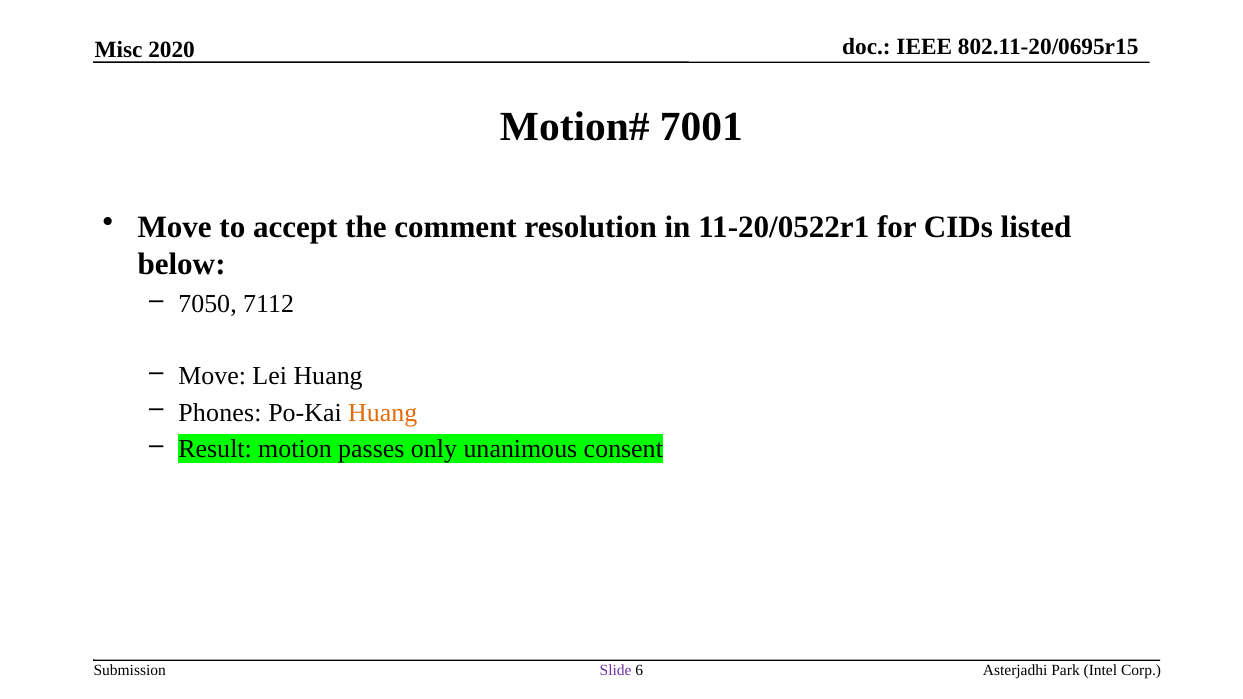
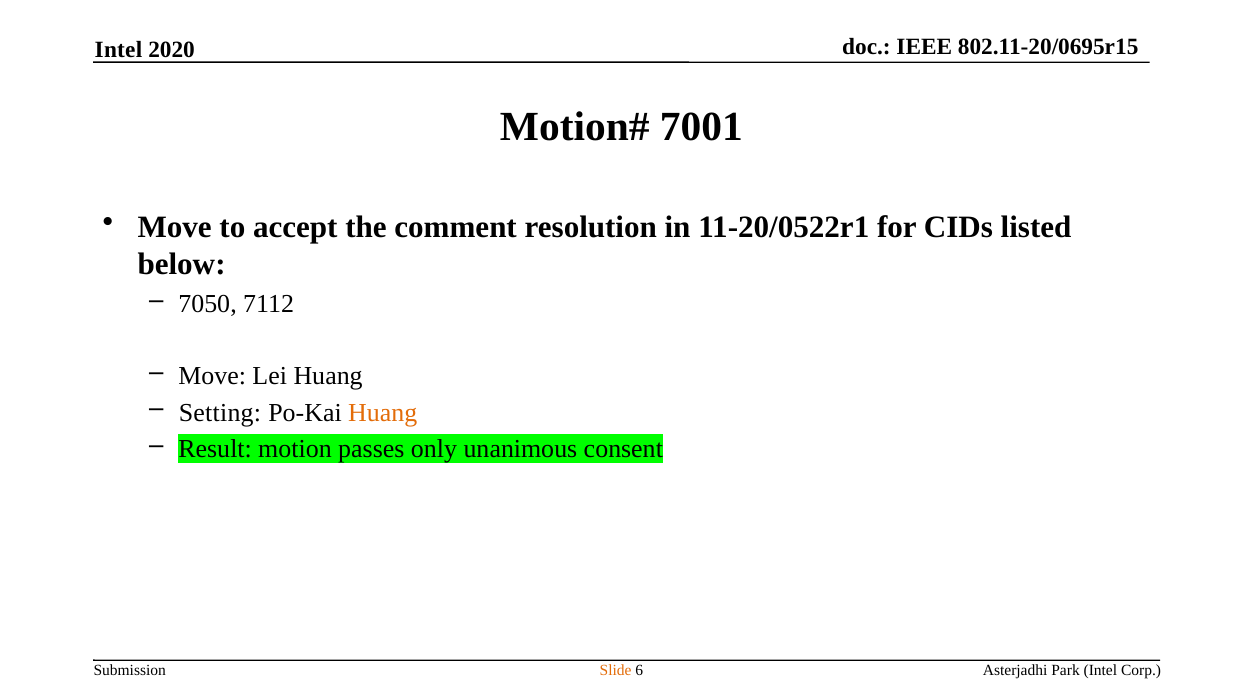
Misc at (119, 50): Misc -> Intel
Phones: Phones -> Setting
Slide colour: purple -> orange
